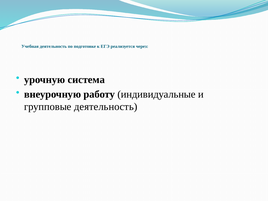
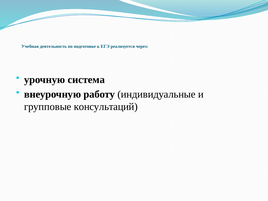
групповые деятельность: деятельность -> консультаций
